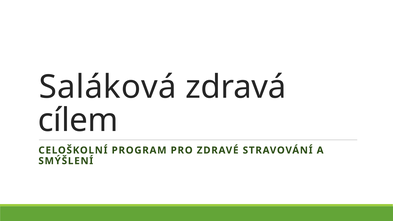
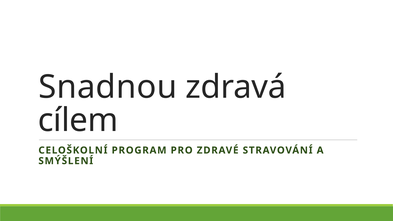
Saláková: Saláková -> Snadnou
